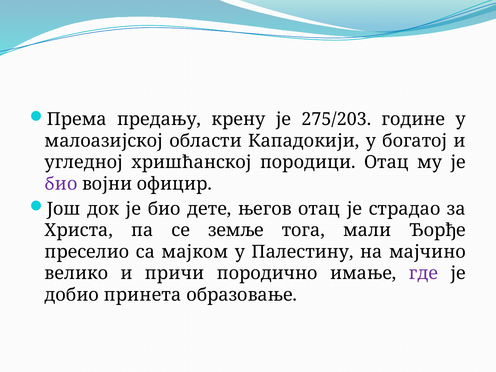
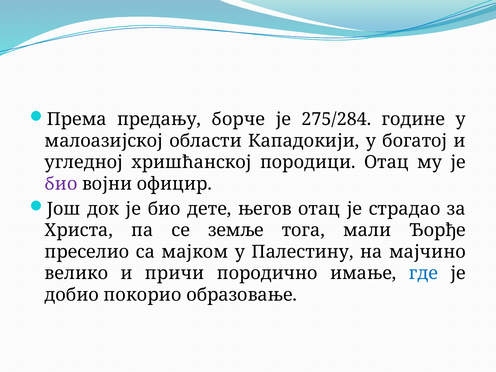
крену: крену -> борче
275/203: 275/203 -> 275/284
где colour: purple -> blue
принета: принета -> покорио
